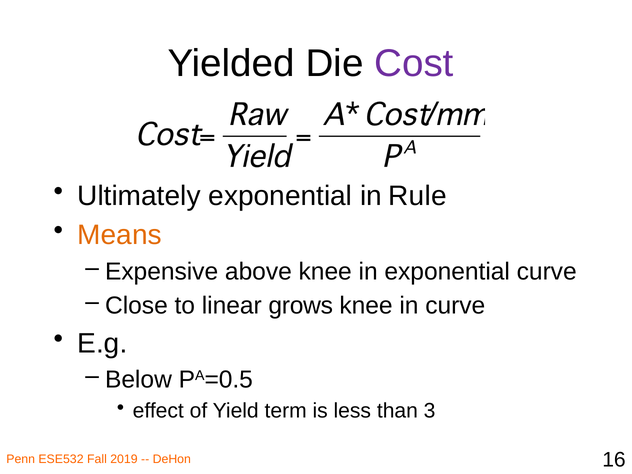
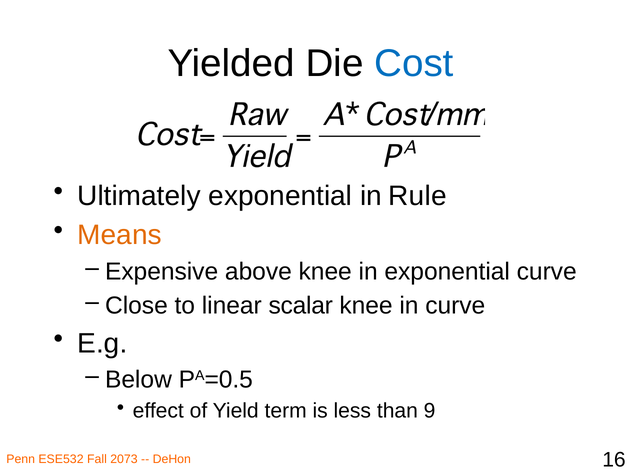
Cost colour: purple -> blue
grows: grows -> scalar
3: 3 -> 9
2019: 2019 -> 2073
